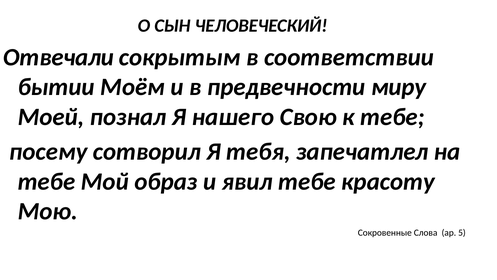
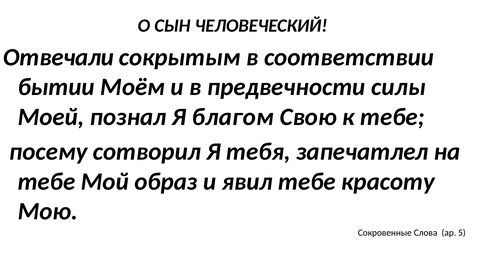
миру: миру -> силы
нашего: нашего -> благом
